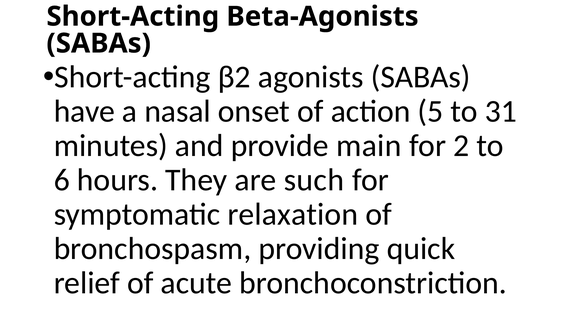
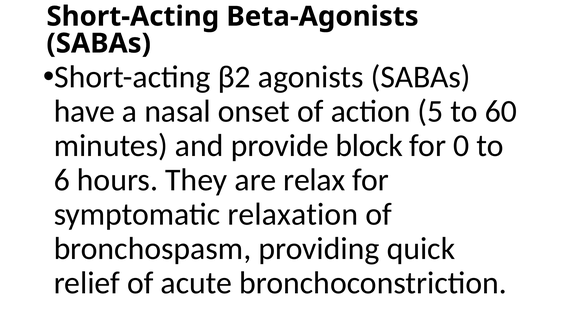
31: 31 -> 60
main: main -> block
2: 2 -> 0
such: such -> relax
